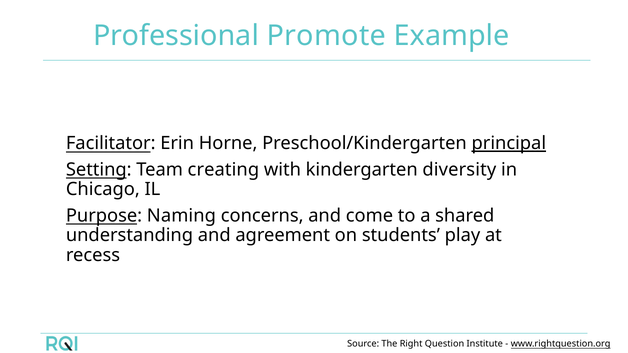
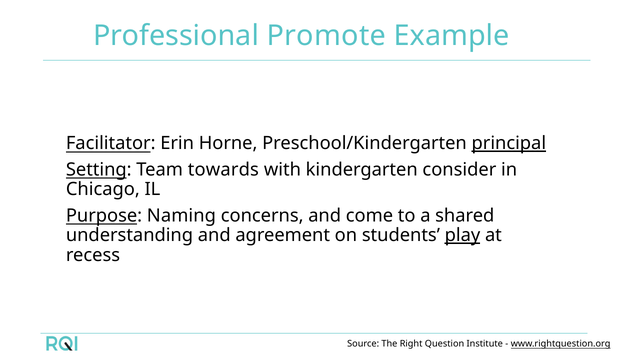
creating: creating -> towards
diversity: diversity -> consider
play underline: none -> present
